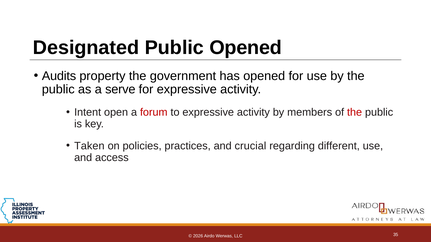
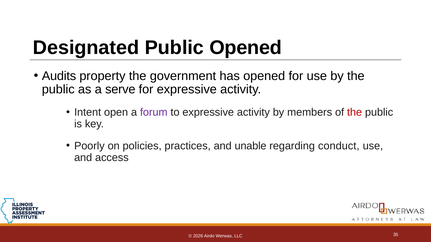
forum colour: red -> purple
Taken: Taken -> Poorly
crucial: crucial -> unable
different: different -> conduct
